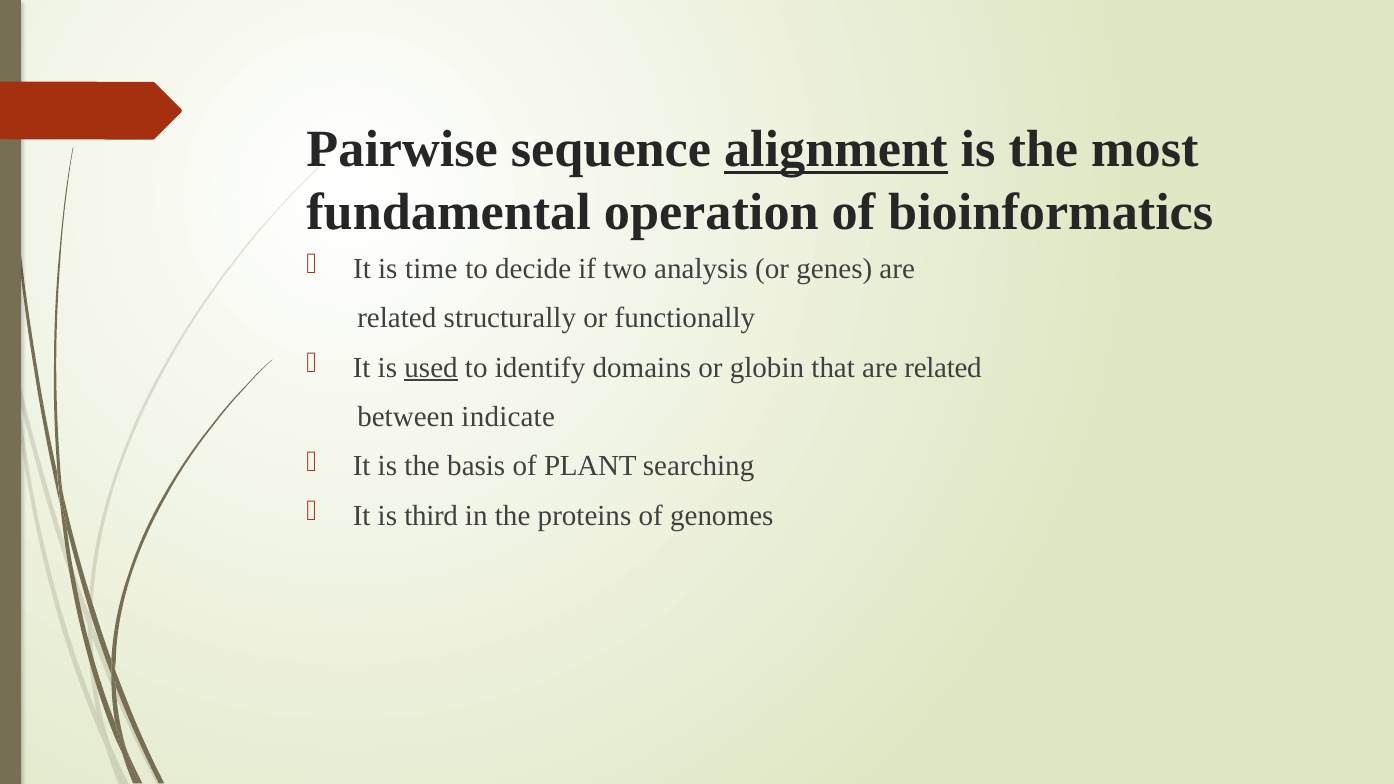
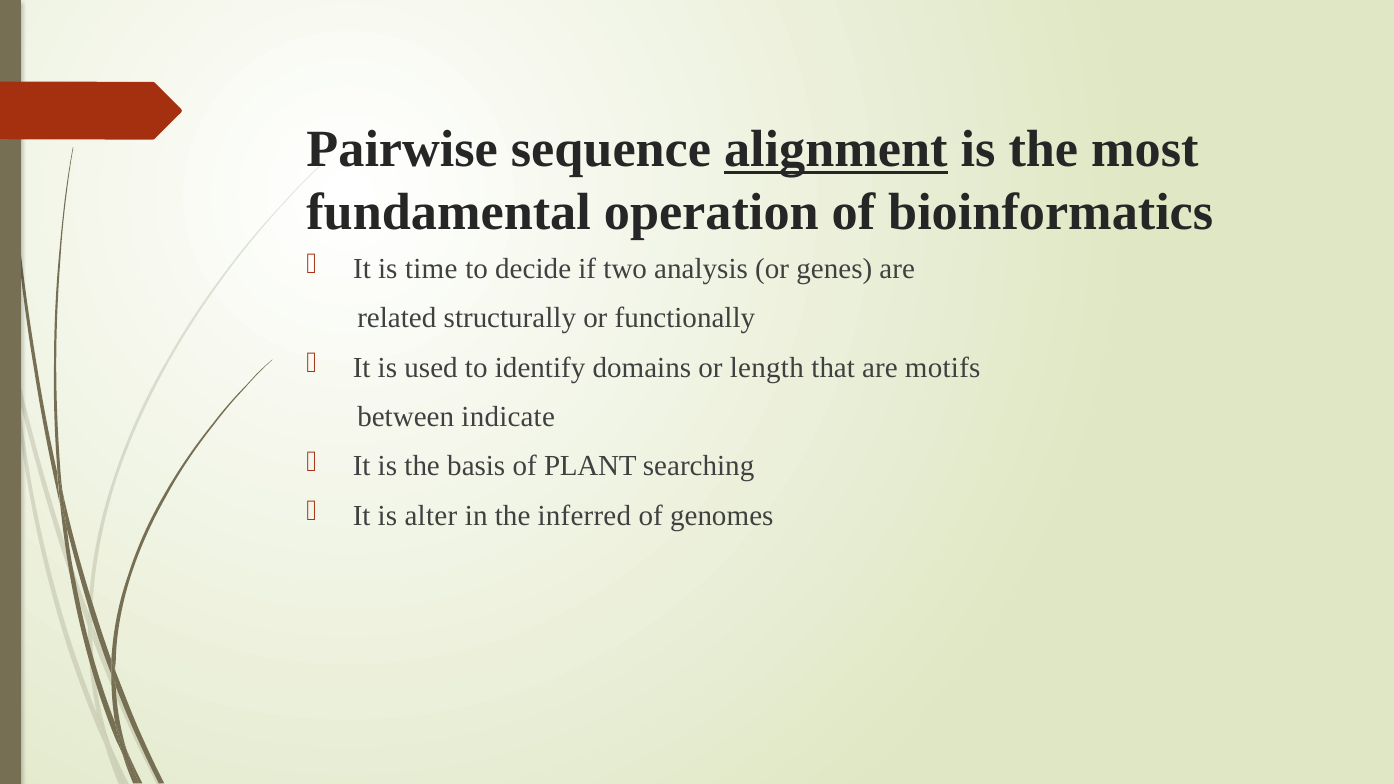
used underline: present -> none
globin: globin -> length
that are related: related -> motifs
third: third -> alter
proteins: proteins -> inferred
